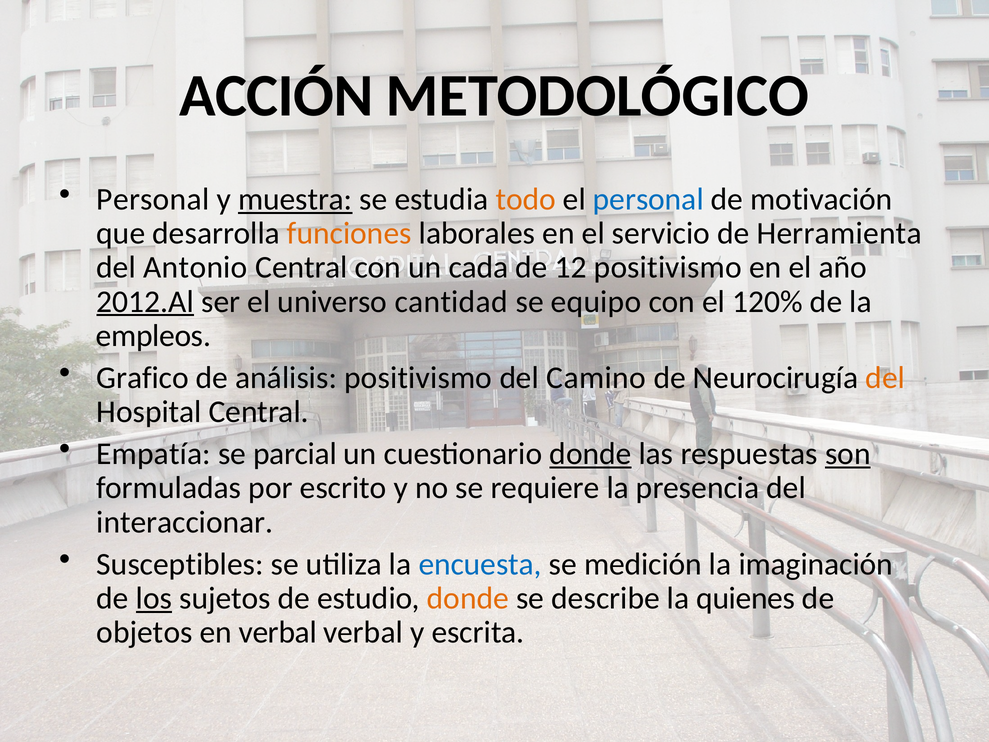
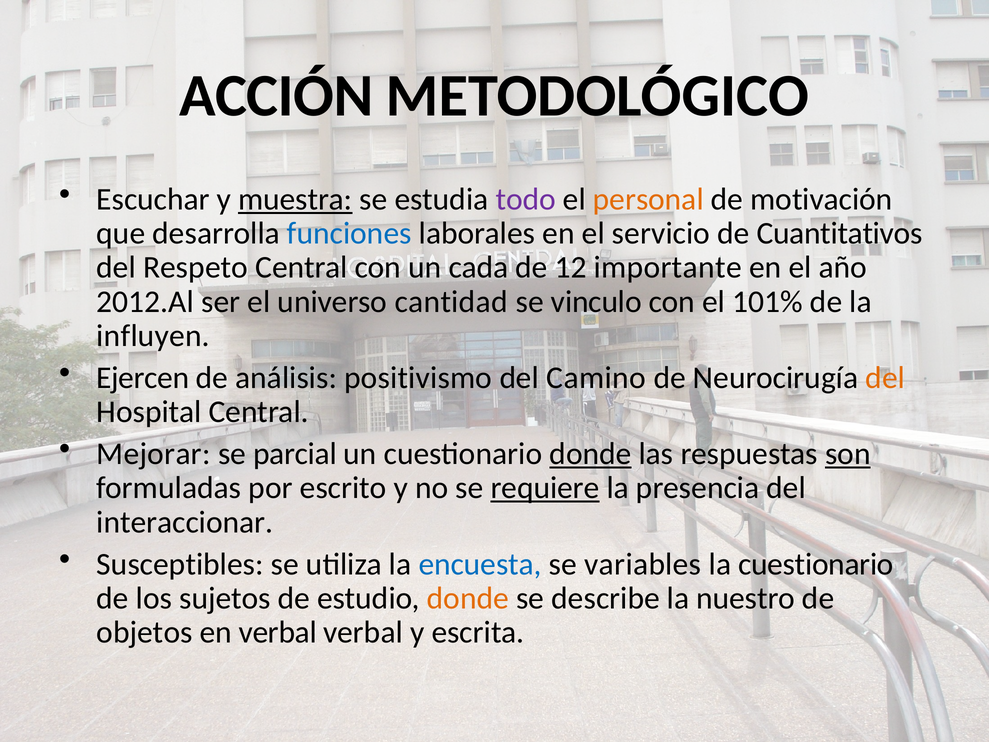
Personal at (153, 199): Personal -> Escuchar
todo colour: orange -> purple
personal at (648, 199) colour: blue -> orange
funciones colour: orange -> blue
Herramienta: Herramienta -> Cuantitativos
Antonio: Antonio -> Respeto
12 positivismo: positivismo -> importante
2012.Al underline: present -> none
equipo: equipo -> vinculo
120%: 120% -> 101%
empleos: empleos -> influyen
Grafico: Grafico -> Ejercen
Empatía: Empatía -> Mejorar
requiere underline: none -> present
medición: medición -> variables
la imaginación: imaginación -> cuestionario
los underline: present -> none
quienes: quienes -> nuestro
